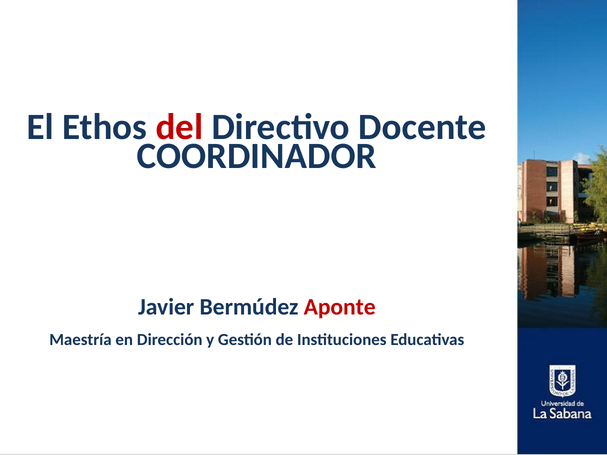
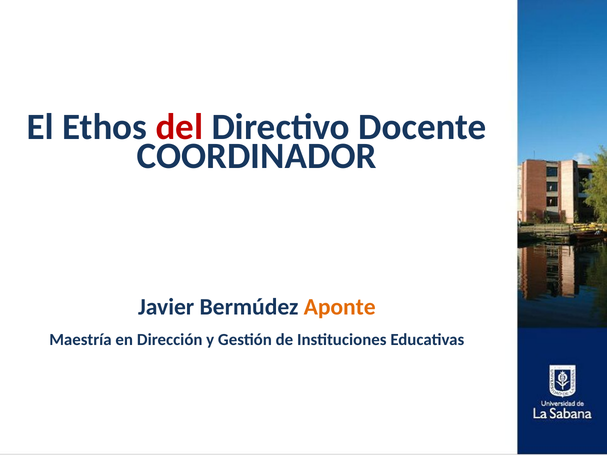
Aponte colour: red -> orange
